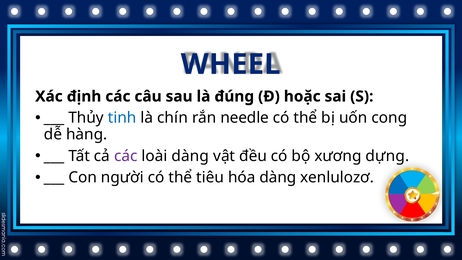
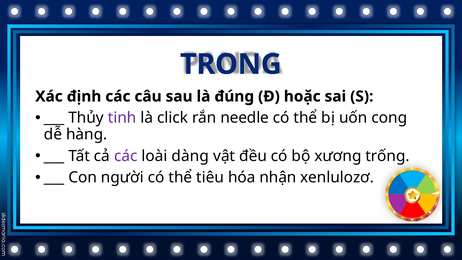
WHEEL: WHEEL -> TRONG
tinh colour: blue -> purple
chín: chín -> click
dựng: dựng -> trống
hóa dàng: dàng -> nhận
